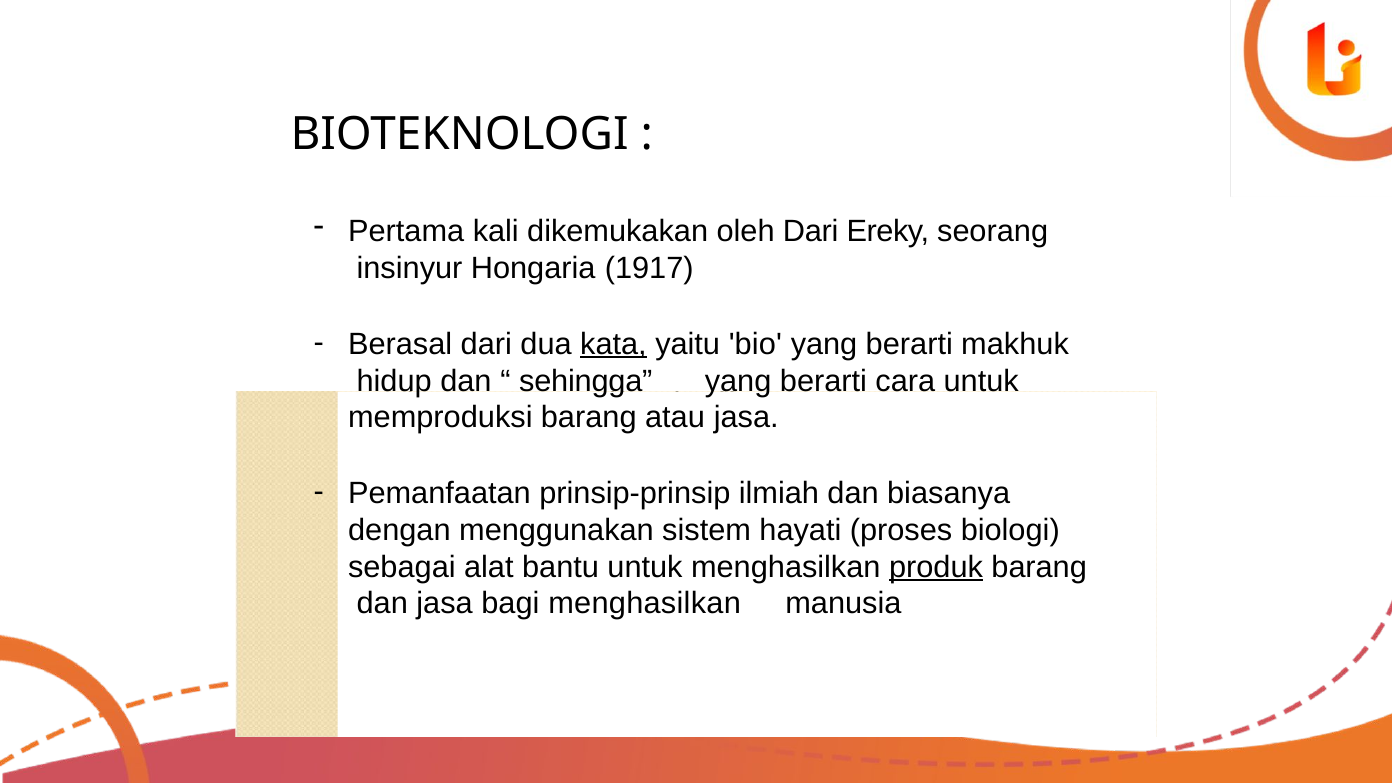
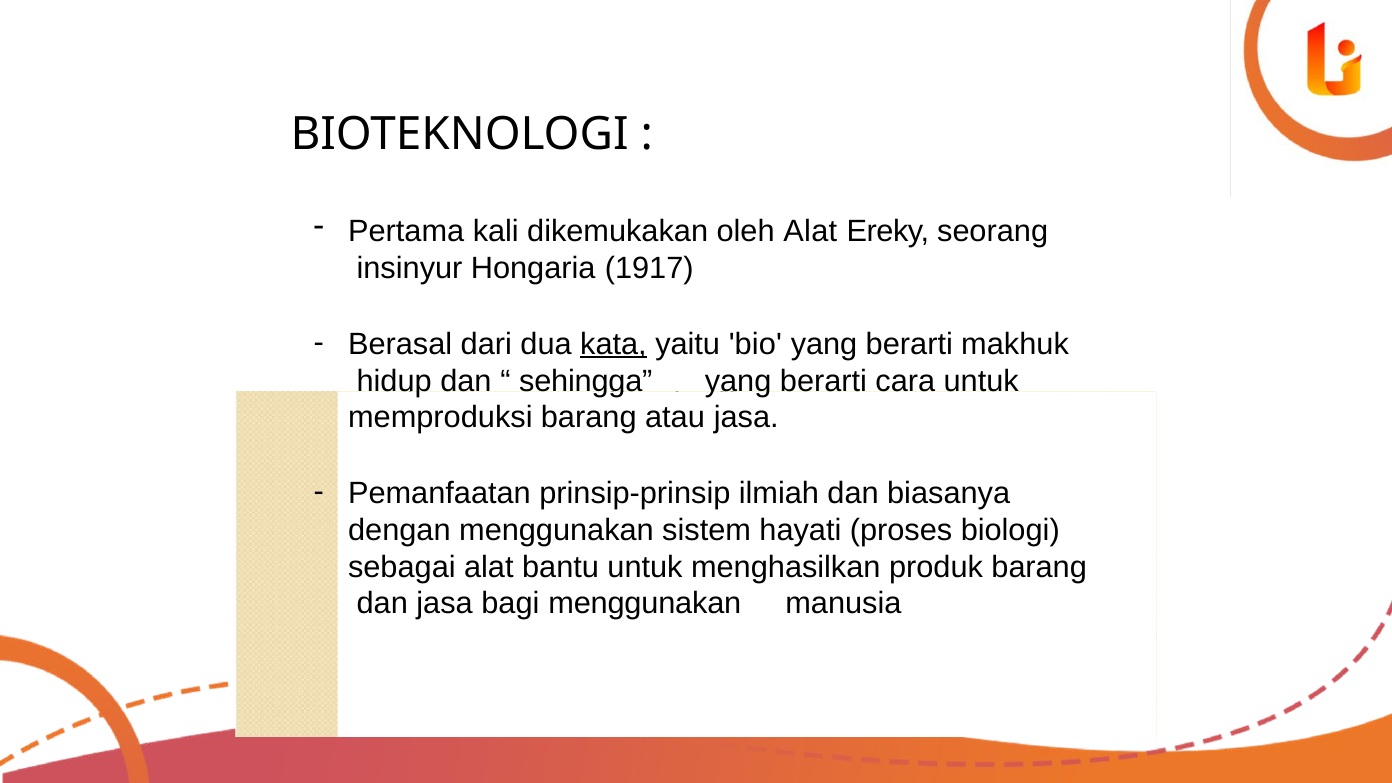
oleh Dari: Dari -> Alat
produk underline: present -> none
bagi menghasilkan: menghasilkan -> menggunakan
